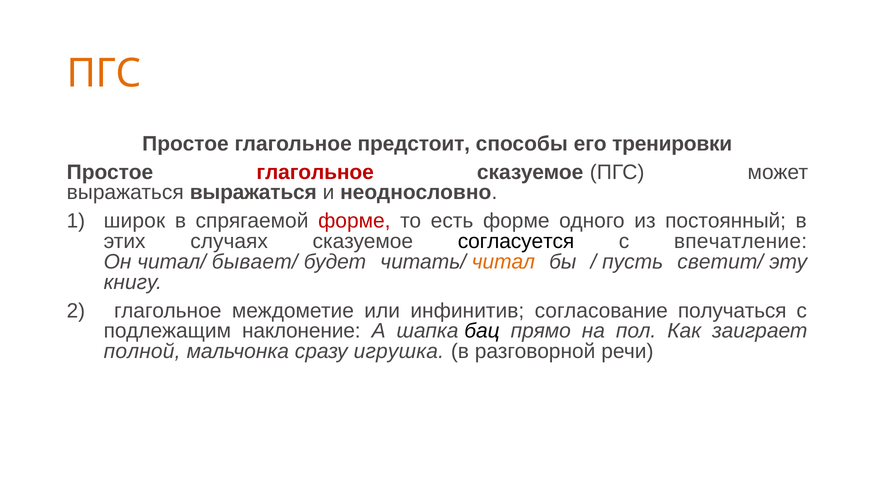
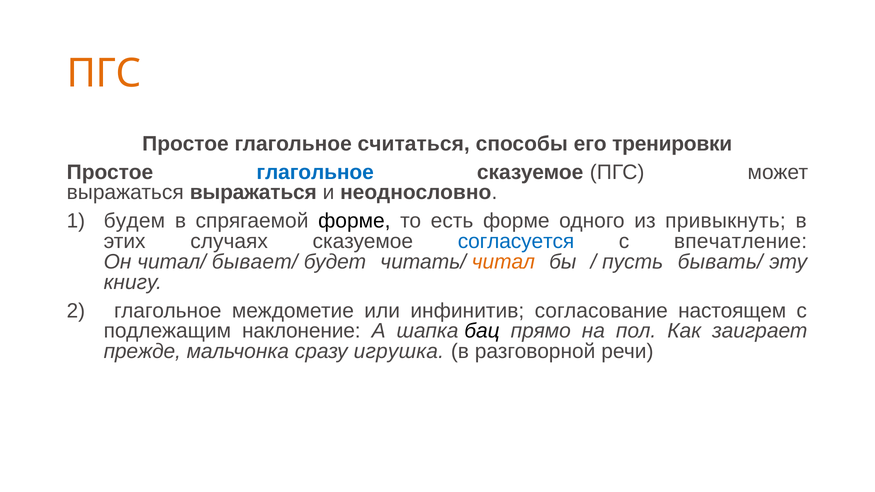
предстоит: предстоит -> считаться
глагольное at (315, 172) colour: red -> blue
широк: широк -> будем
форме at (354, 221) colour: red -> black
постоянный: постоянный -> привыкнуть
согласуется colour: black -> blue
светит/: светит/ -> бывать/
получаться: получаться -> настоящем
полной: полной -> прежде
